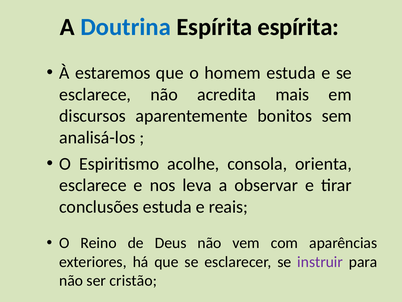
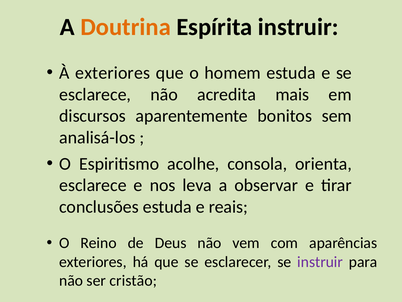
Doutrina colour: blue -> orange
Espírita espírita: espírita -> instruir
À estaremos: estaremos -> exteriores
